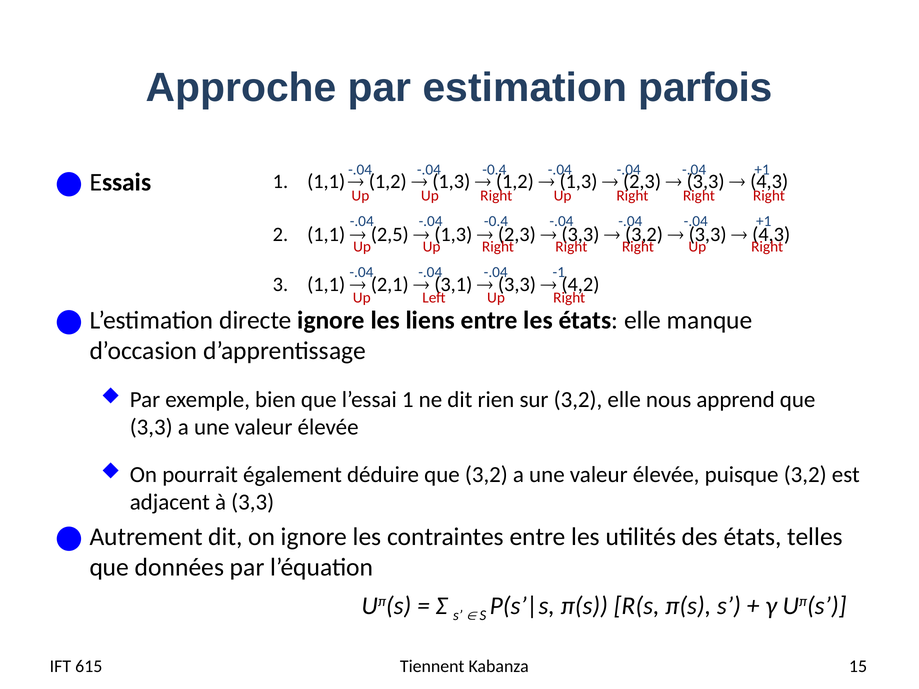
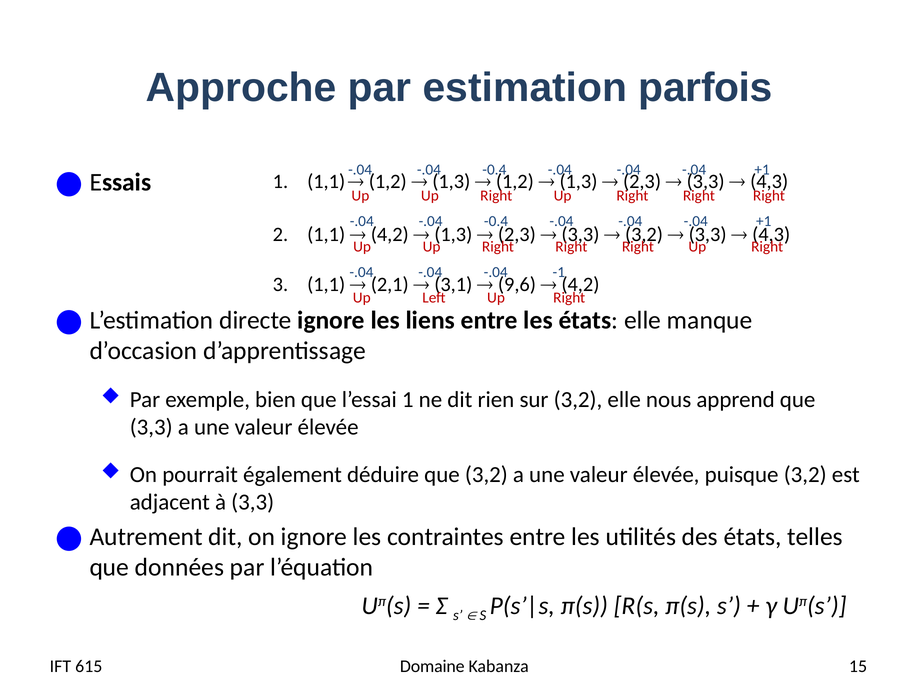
2,5 at (390, 235): 2,5 -> 4,2
3,3 at (517, 285): 3,3 -> 9,6
Tiennent: Tiennent -> Domaine
